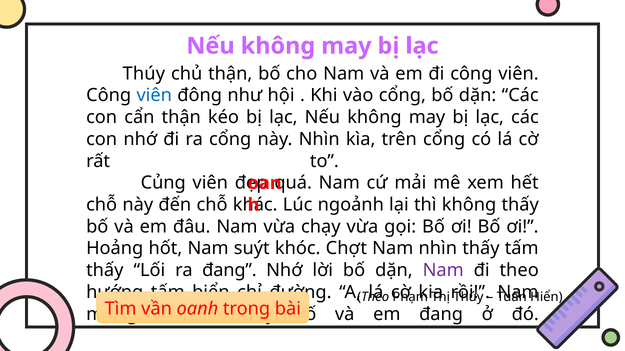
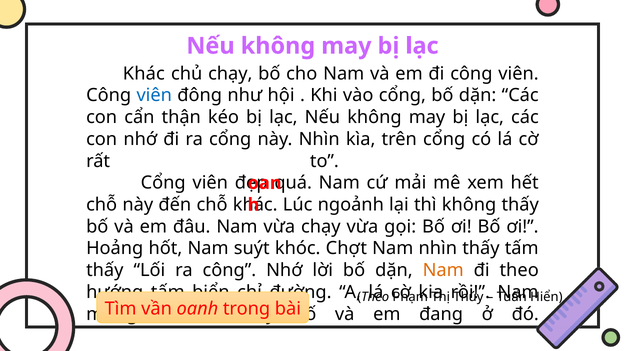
Thúy at (144, 74): Thúy -> Khác
chủ thận: thận -> chạy
Củng at (163, 183): Củng -> Cổng
ra đang: đang -> công
Nam at (443, 271) colour: purple -> orange
